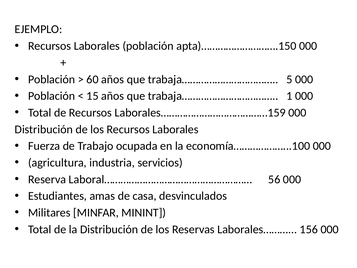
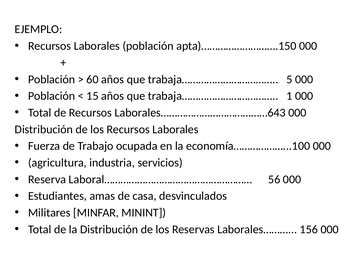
Laborales…………………………………159: Laborales…………………………………159 -> Laborales…………………………………643
